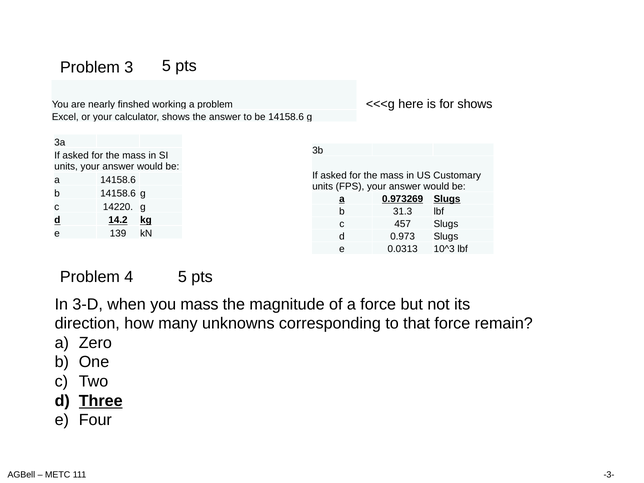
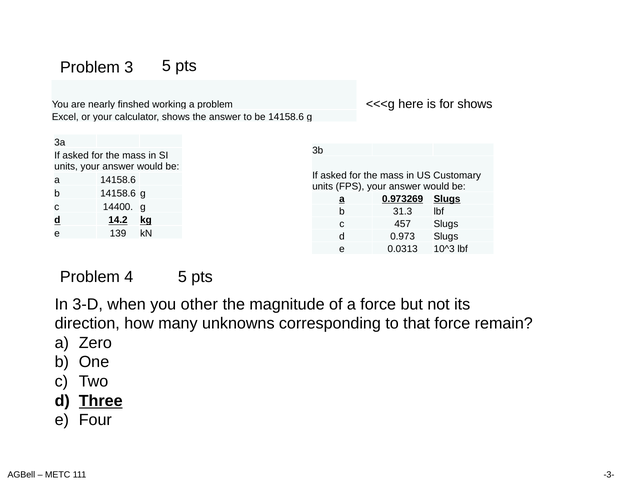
14220: 14220 -> 14400
you mass: mass -> other
